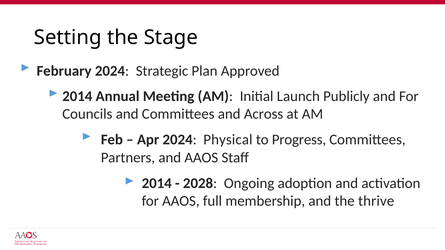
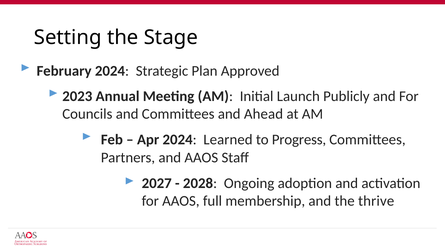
2014 at (77, 96): 2014 -> 2023
Across: Across -> Ahead
Physical: Physical -> Learned
2014 at (157, 183): 2014 -> 2027
